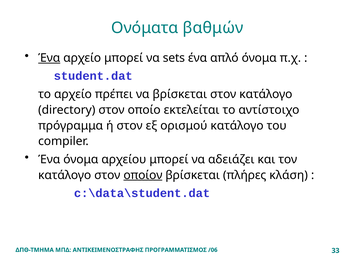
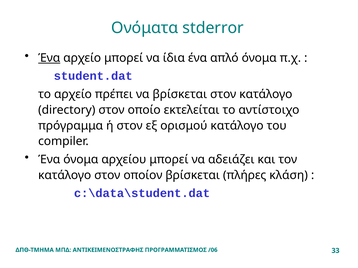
βαθμών: βαθμών -> stderror
sets: sets -> ίδια
οποίον underline: present -> none
